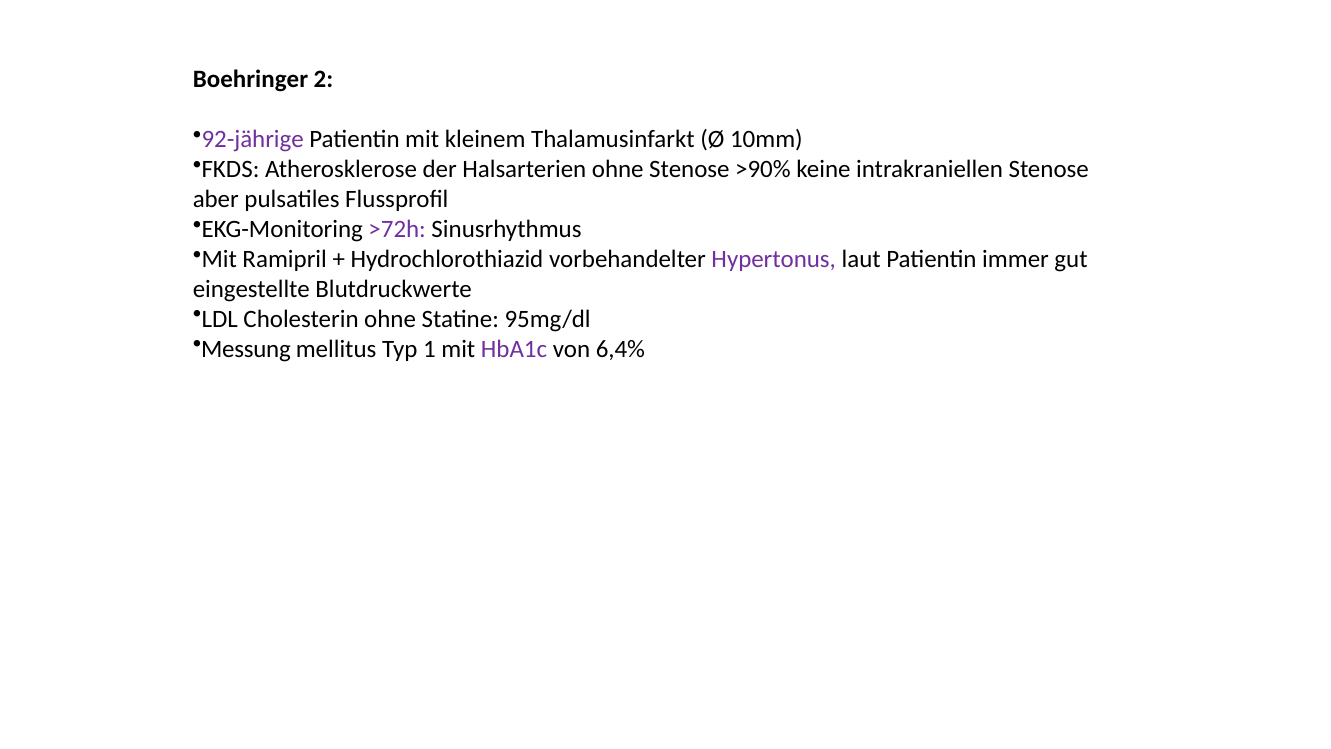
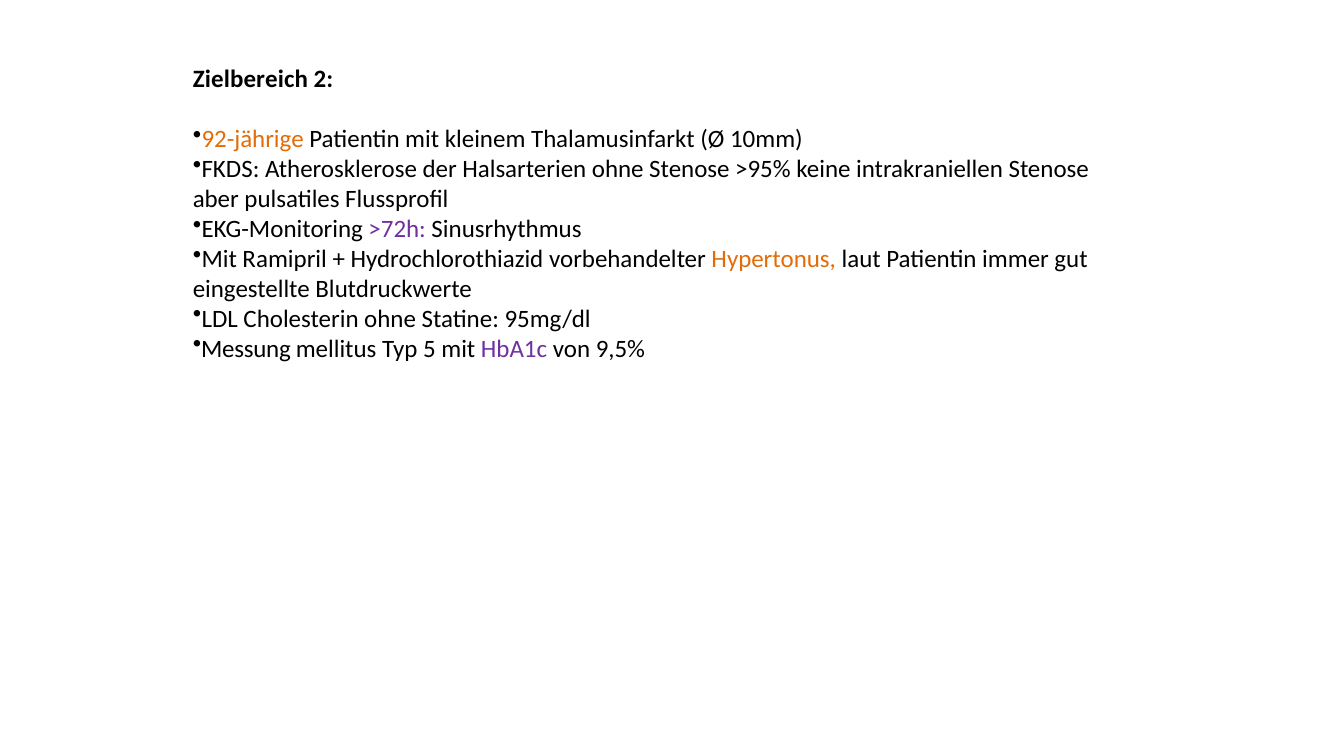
Boehringer: Boehringer -> Zielbereich
92-jährige colour: purple -> orange
>90%: >90% -> >95%
Hypertonus colour: purple -> orange
1: 1 -> 5
6,4%: 6,4% -> 9,5%
